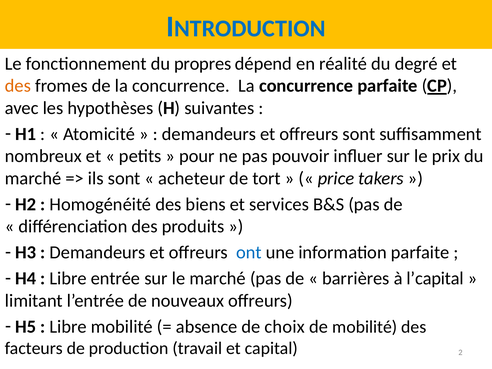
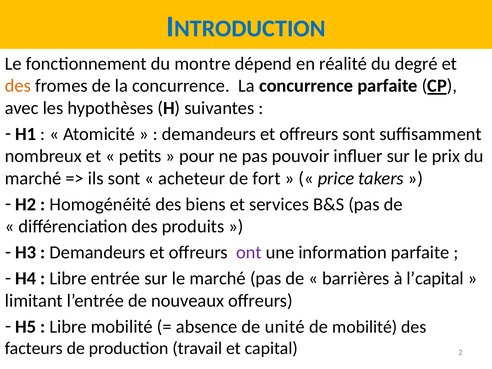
propres: propres -> montre
tort: tort -> fort
ont colour: blue -> purple
choix: choix -> unité
